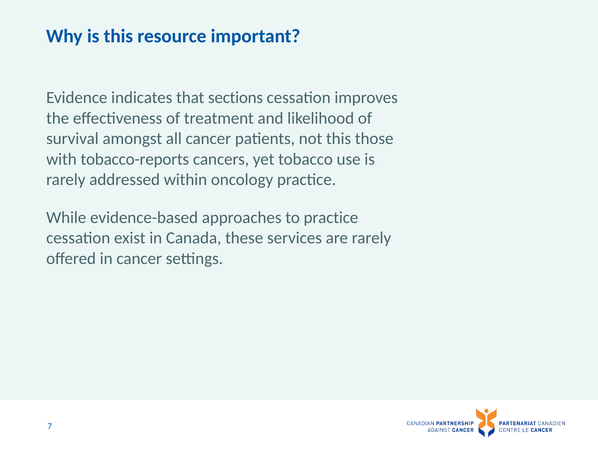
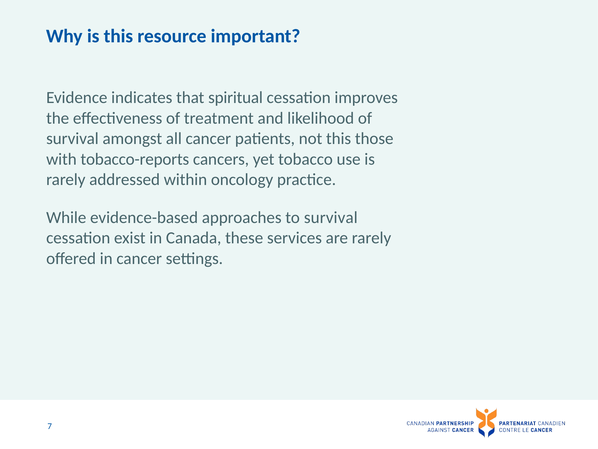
sections: sections -> spiritual
to practice: practice -> survival
